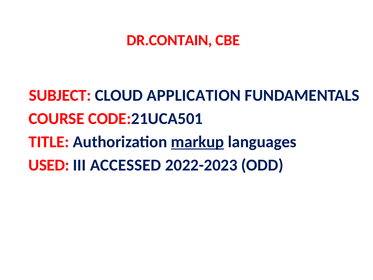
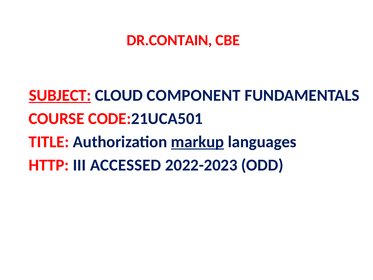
SUBJECT underline: none -> present
APPLICATION: APPLICATION -> COMPONENT
USED: USED -> HTTP
